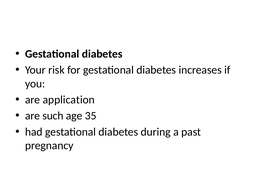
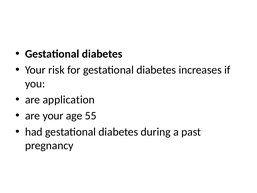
are such: such -> your
35: 35 -> 55
